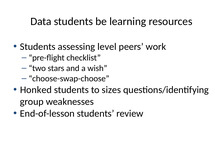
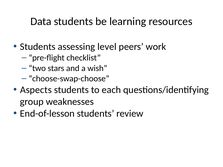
Honked: Honked -> Aspects
sizes: sizes -> each
